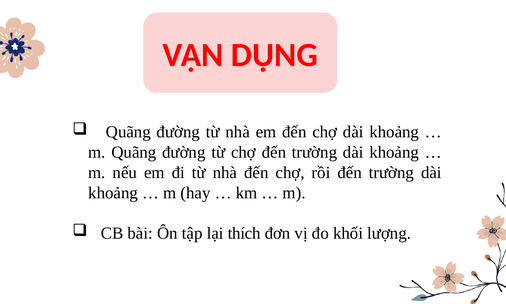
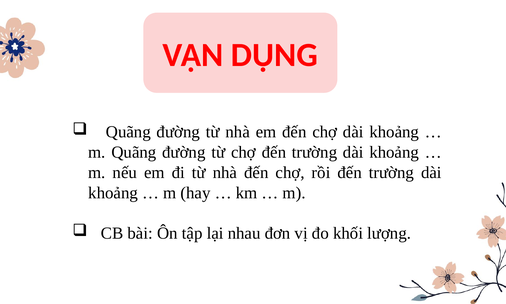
thích: thích -> nhau
